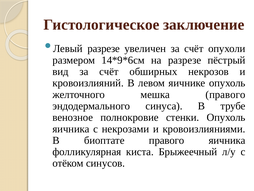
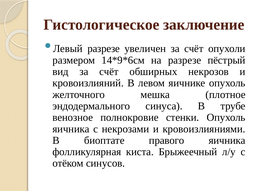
мешка правого: правого -> плотное
